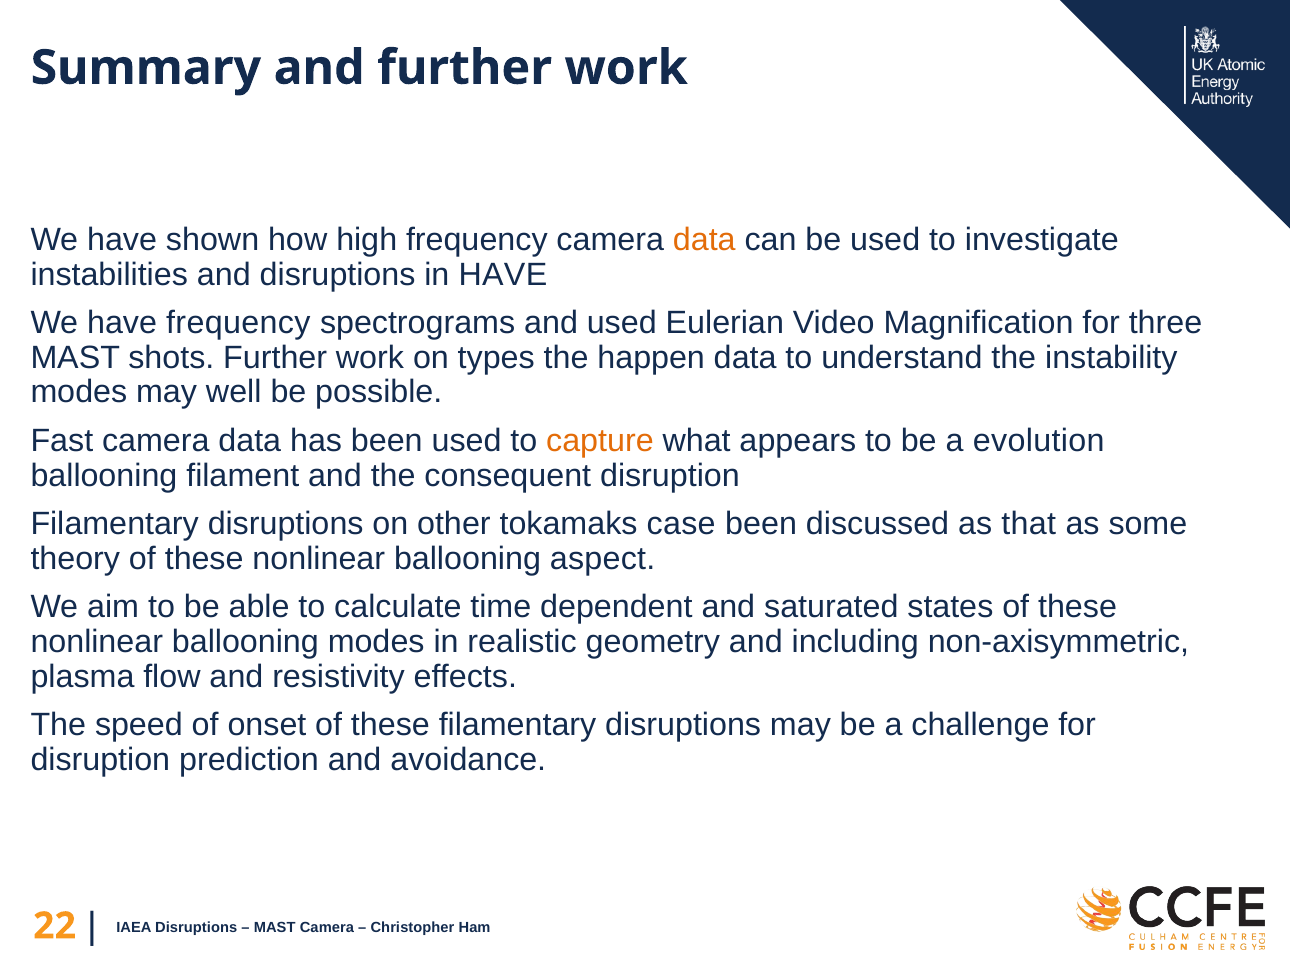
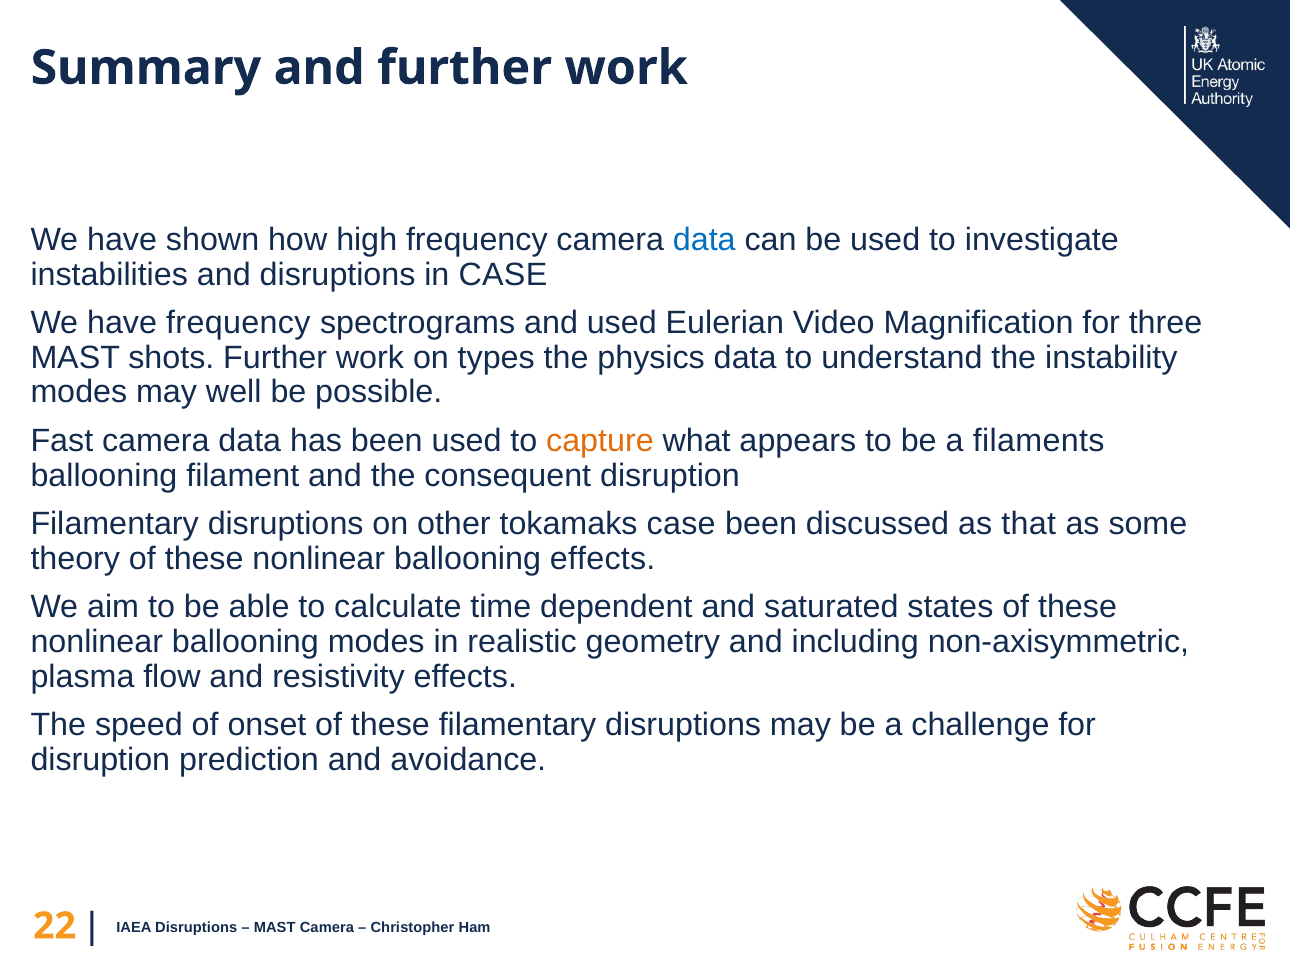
data at (704, 240) colour: orange -> blue
in HAVE: HAVE -> CASE
happen: happen -> physics
evolution: evolution -> filaments
ballooning aspect: aspect -> effects
